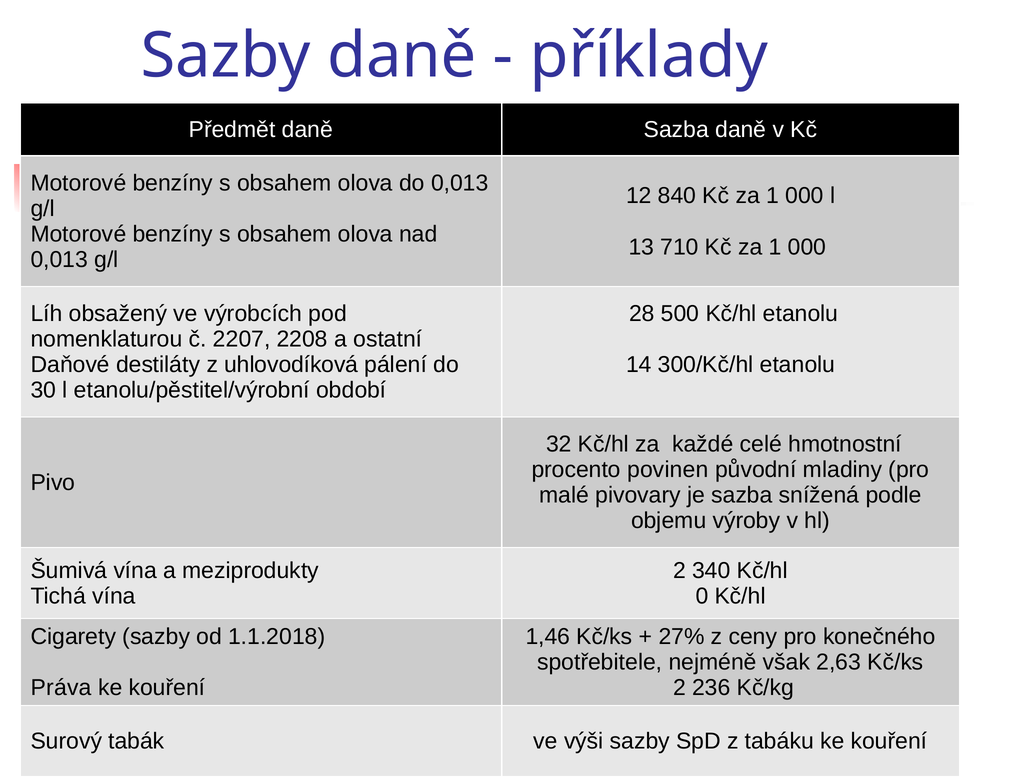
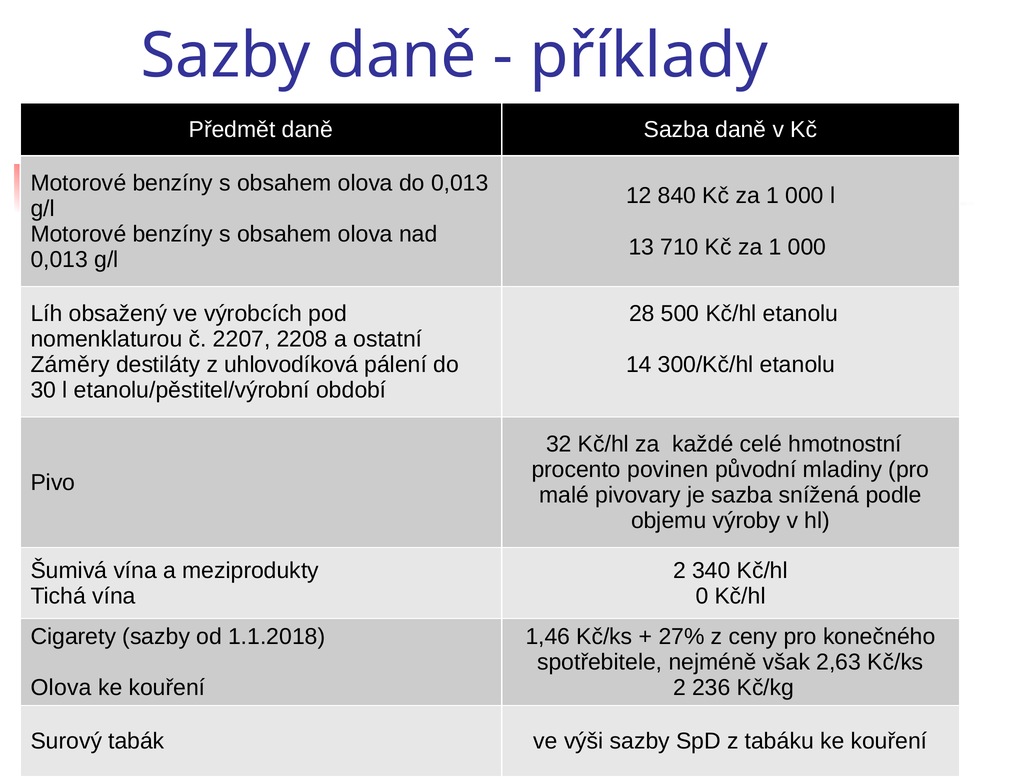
Daňové: Daňové -> Záměry
Práva at (61, 688): Práva -> Olova
